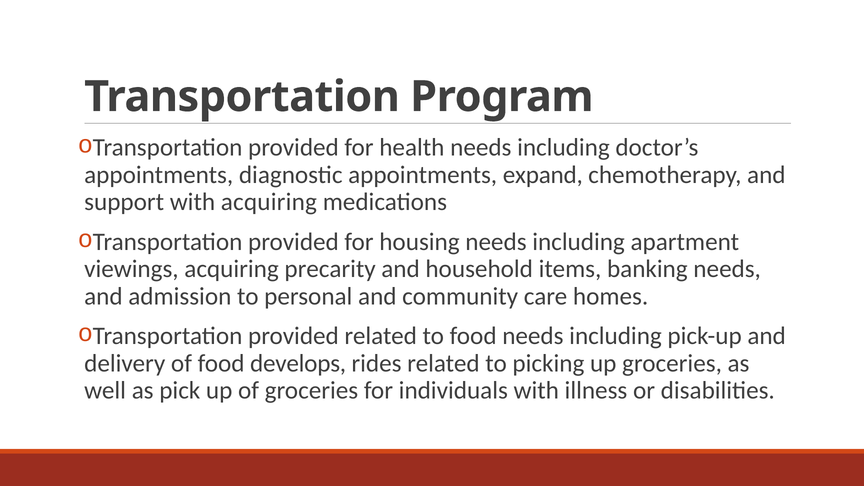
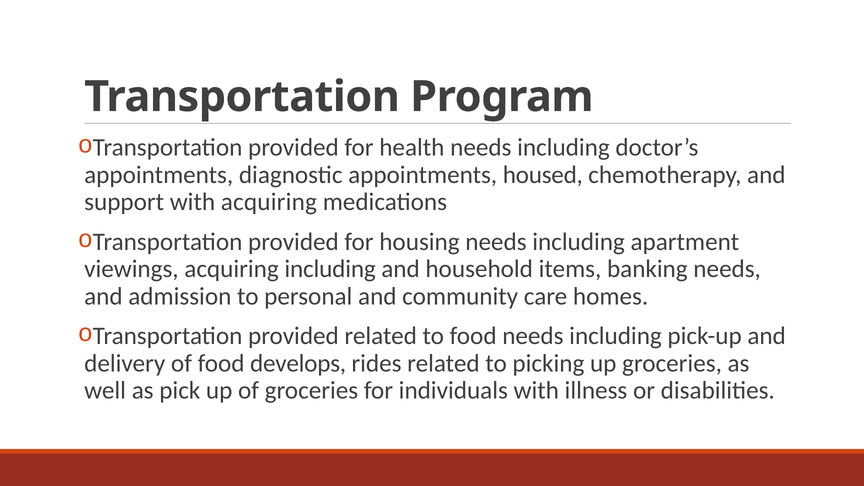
expand: expand -> housed
acquiring precarity: precarity -> including
